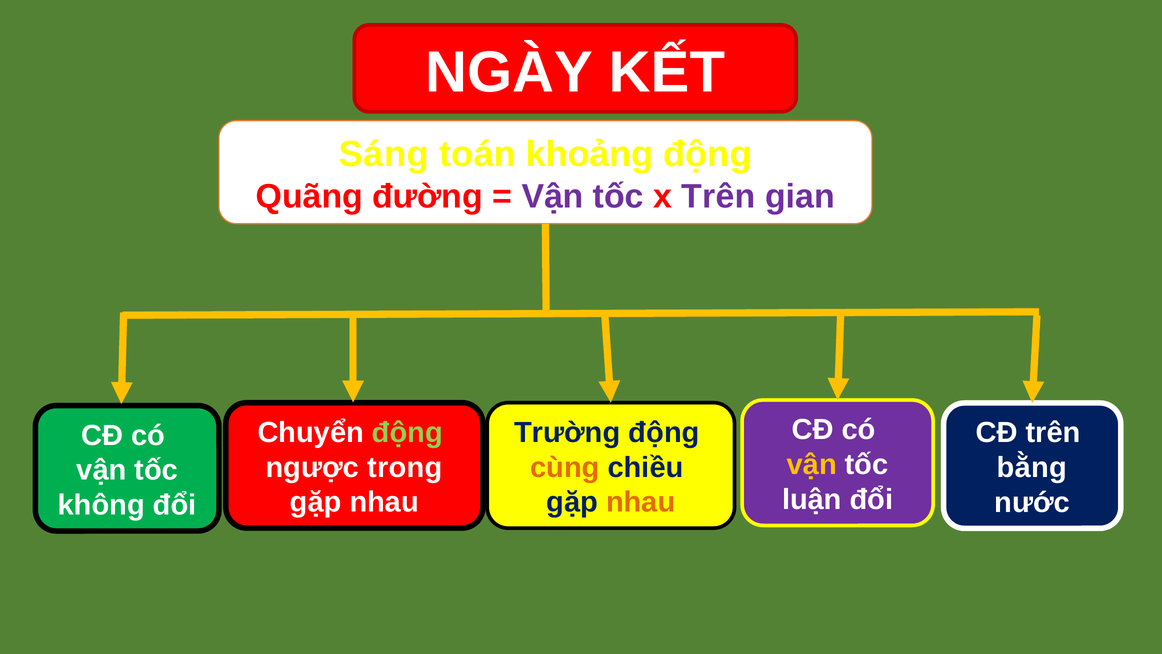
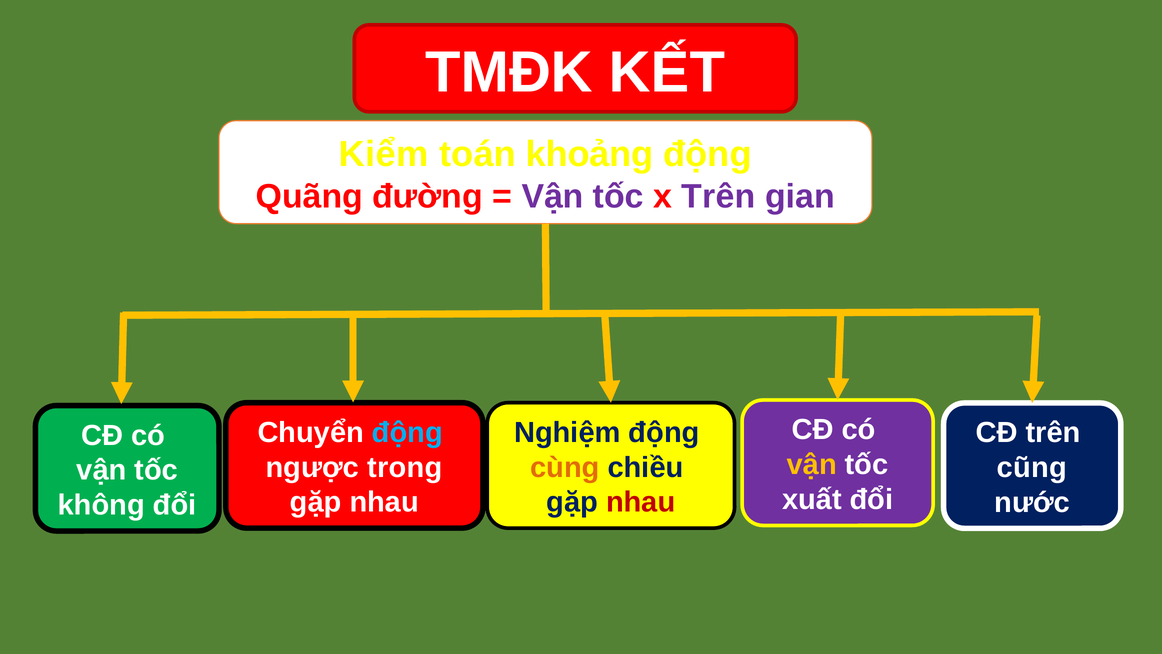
NGÀY: NGÀY -> TMĐK
Sáng: Sáng -> Kiểm
động at (407, 432) colour: light green -> light blue
Trường: Trường -> Nghiệm
bằng: bằng -> cũng
luận: luận -> xuất
nhau at (641, 502) colour: orange -> red
